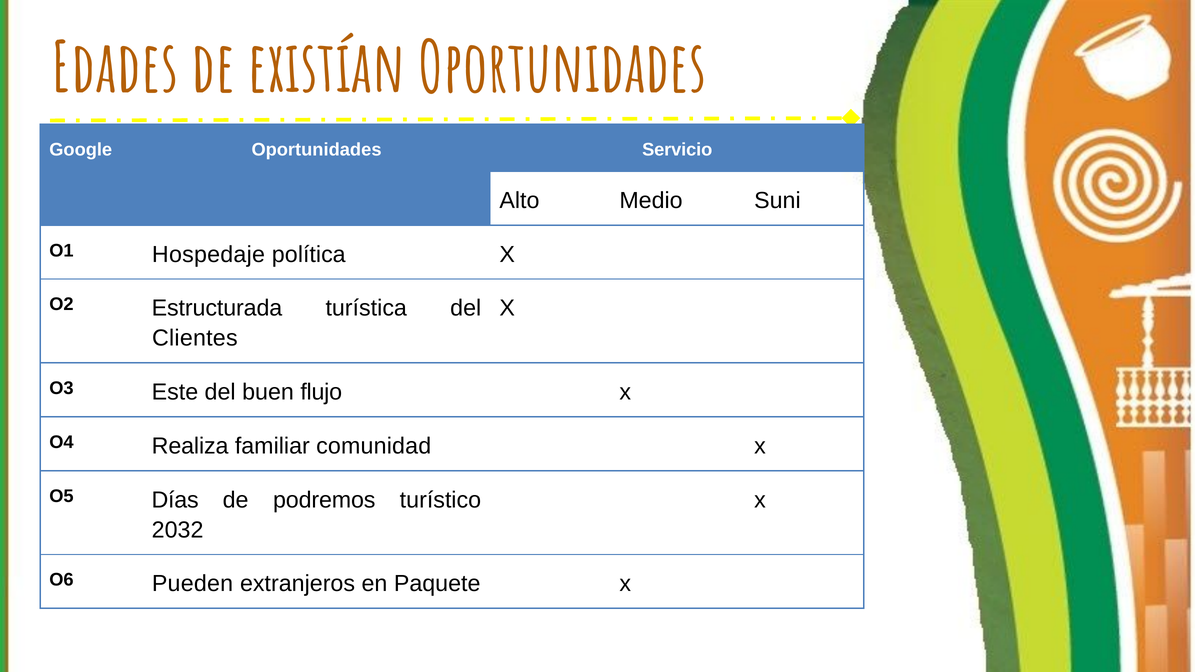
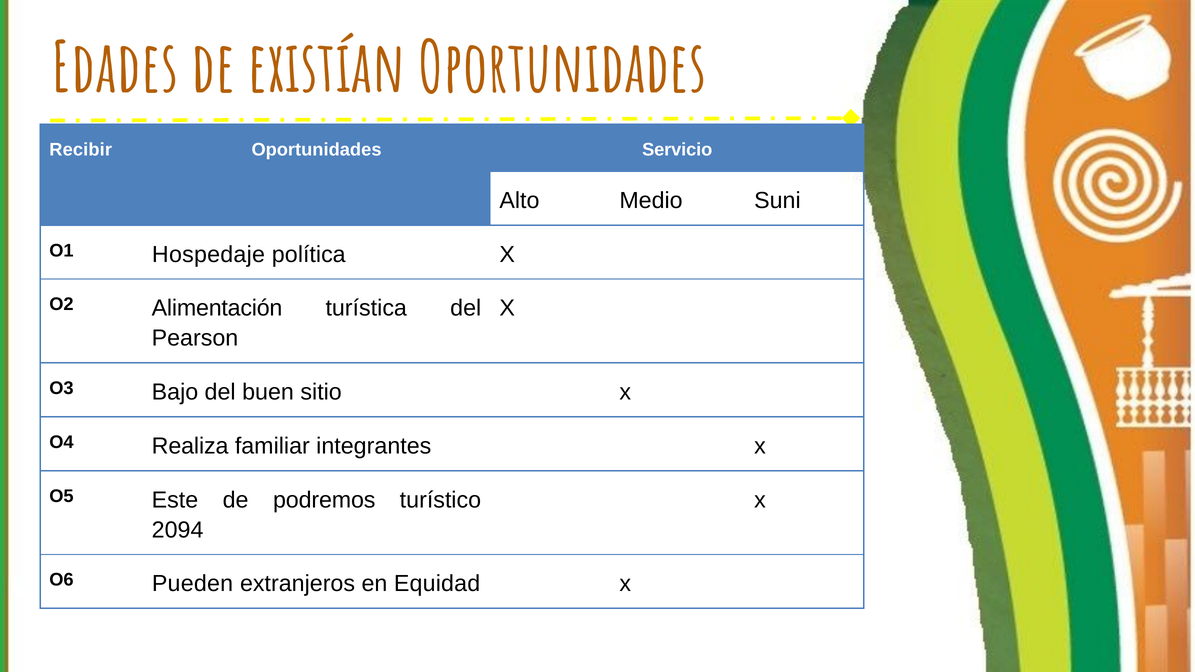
Google: Google -> Recibir
Estructurada: Estructurada -> Alimentación
Clientes: Clientes -> Pearson
Este: Este -> Bajo
flujo: flujo -> sitio
comunidad: comunidad -> integrantes
Días: Días -> Este
2032: 2032 -> 2094
Paquete: Paquete -> Equidad
